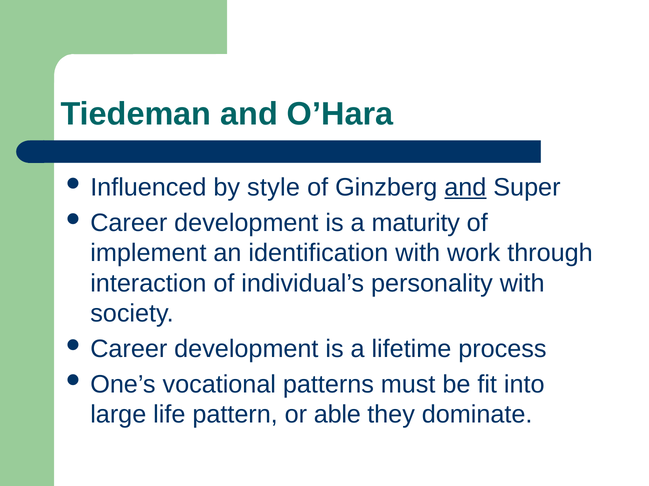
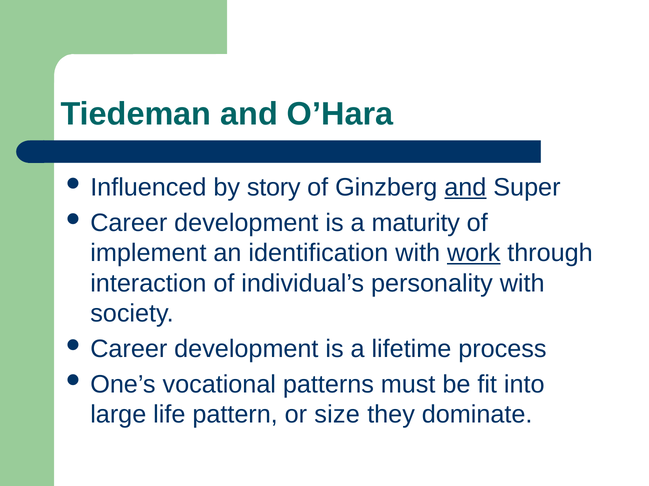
style: style -> story
work underline: none -> present
able: able -> size
